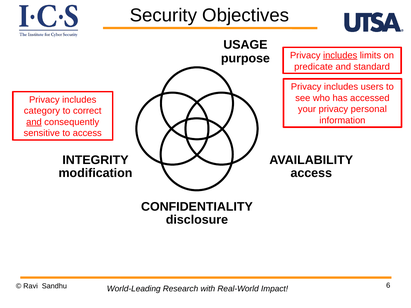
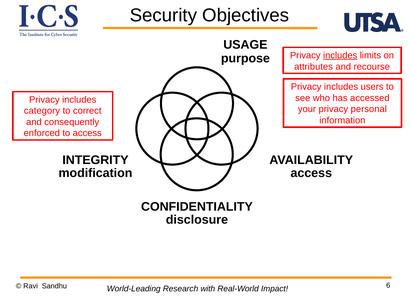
predicate: predicate -> attributes
standard: standard -> recourse
and at (34, 122) underline: present -> none
sensitive: sensitive -> enforced
